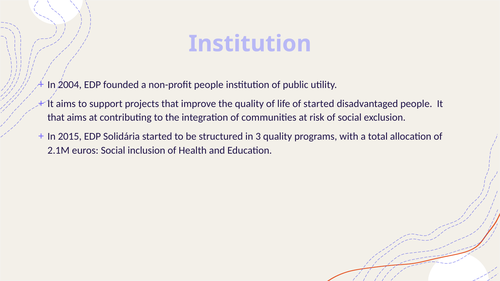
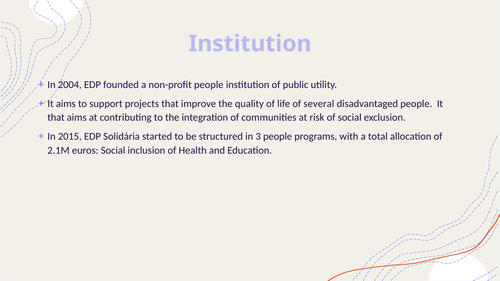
of started: started -> several
3 quality: quality -> people
